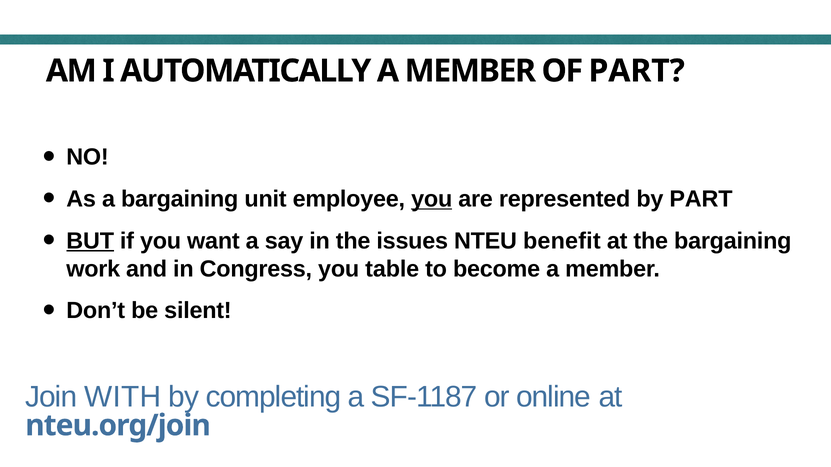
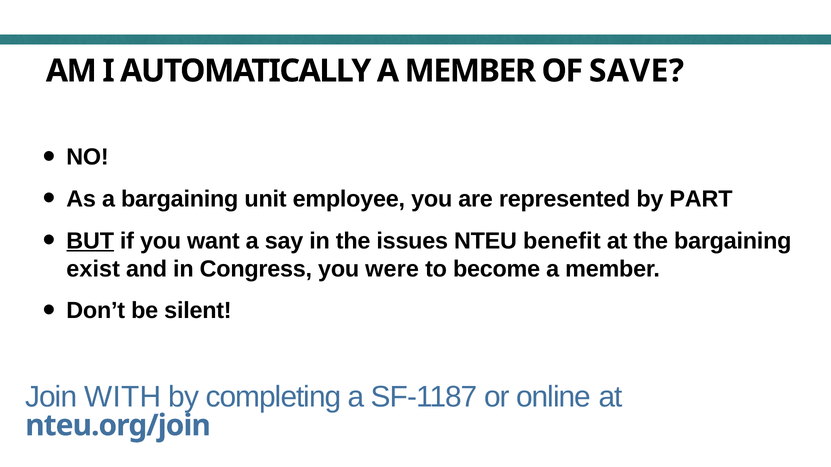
OF PART: PART -> SAVE
you at (432, 199) underline: present -> none
work: work -> exist
table: table -> were
